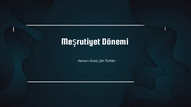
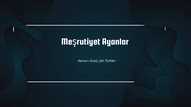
Dönemi: Dönemi -> Ayanlar
